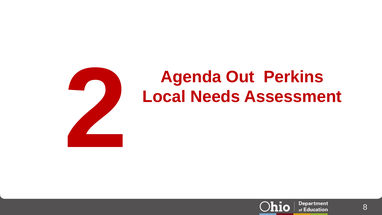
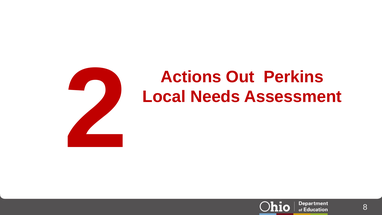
Agenda: Agenda -> Actions
